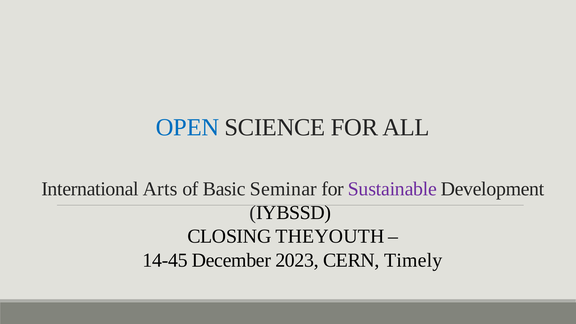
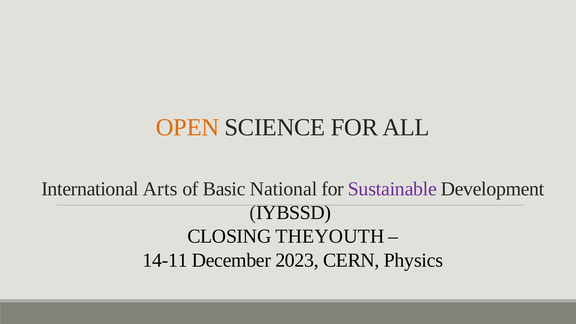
OPEN colour: blue -> orange
Seminar: Seminar -> National
14-45: 14-45 -> 14-11
Timely: Timely -> Physics
